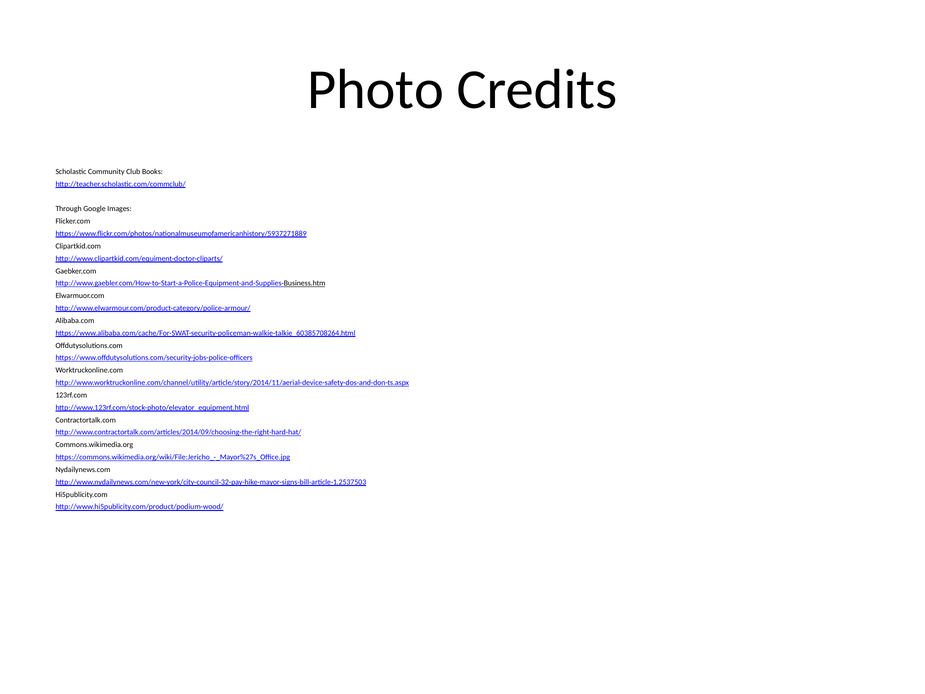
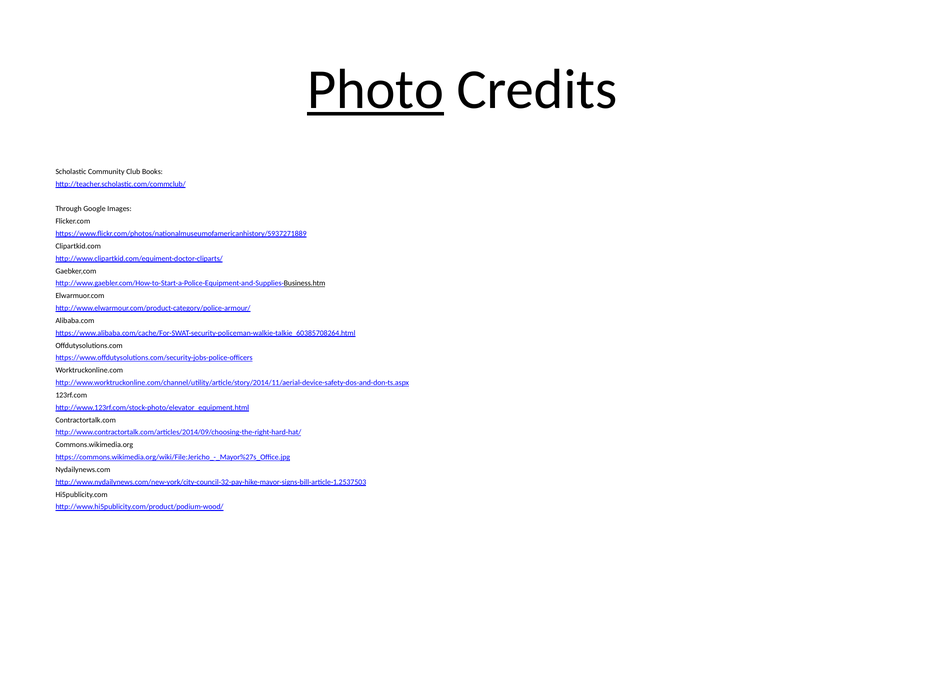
Photo underline: none -> present
